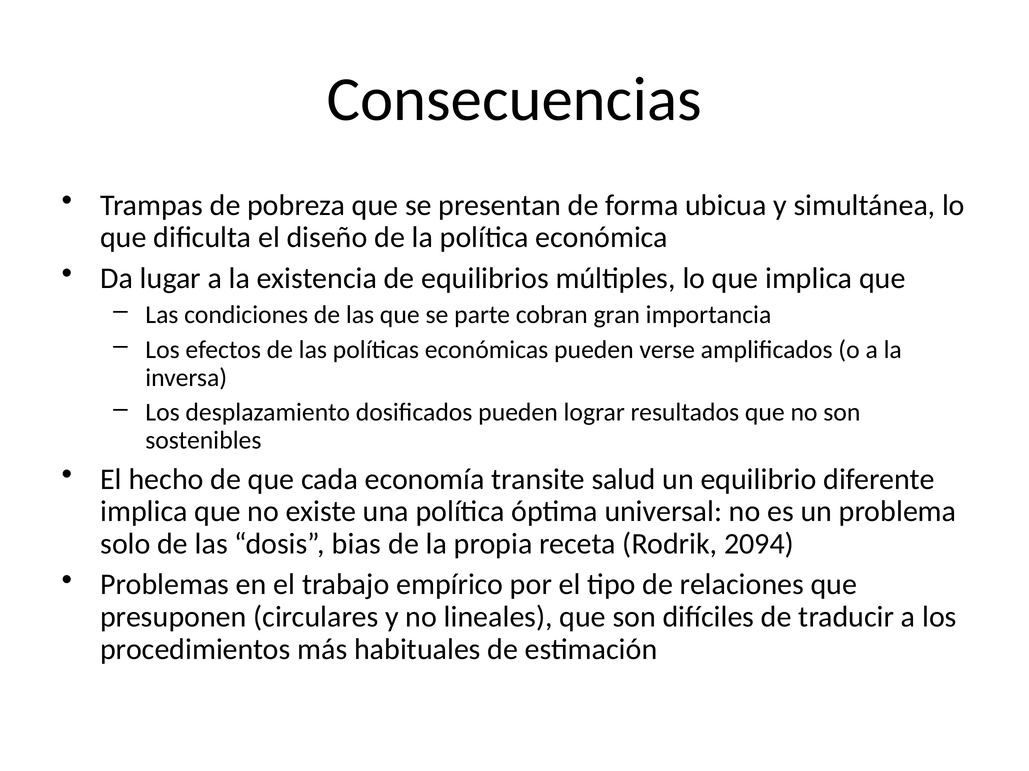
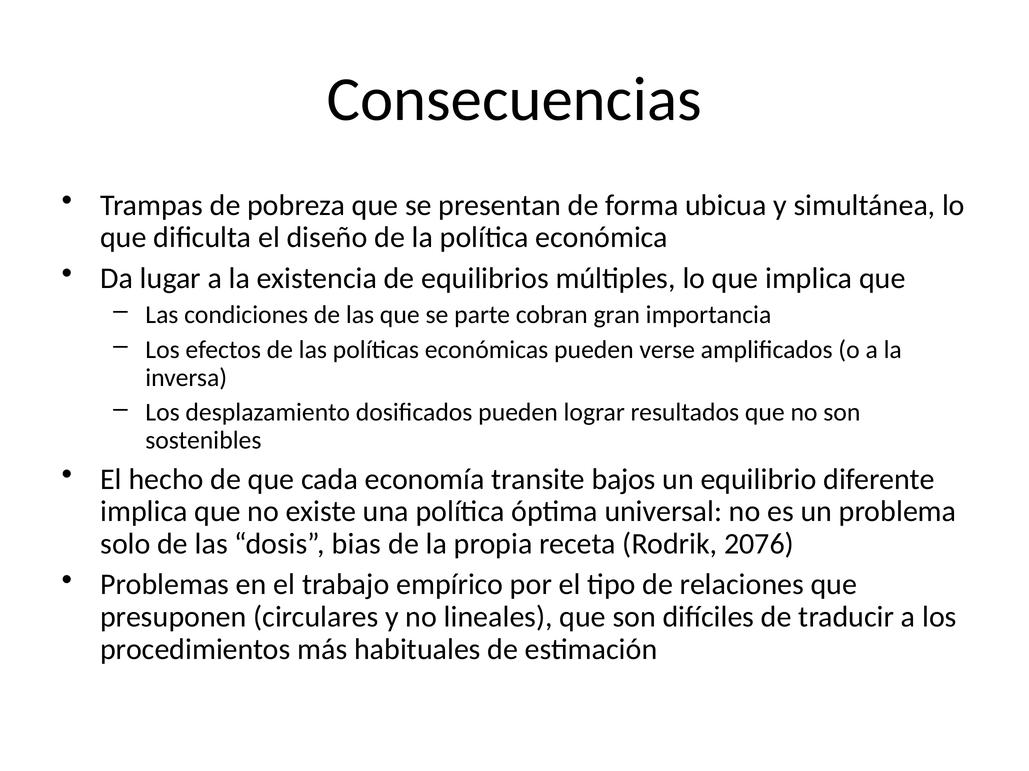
salud: salud -> bajos
2094: 2094 -> 2076
